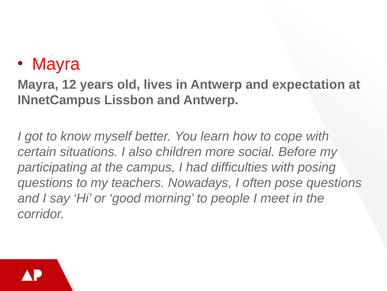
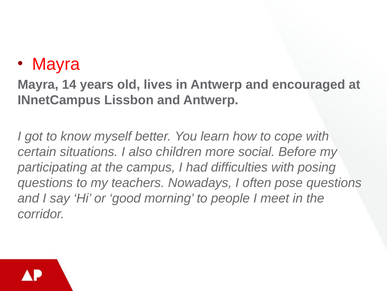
12: 12 -> 14
expectation: expectation -> encouraged
